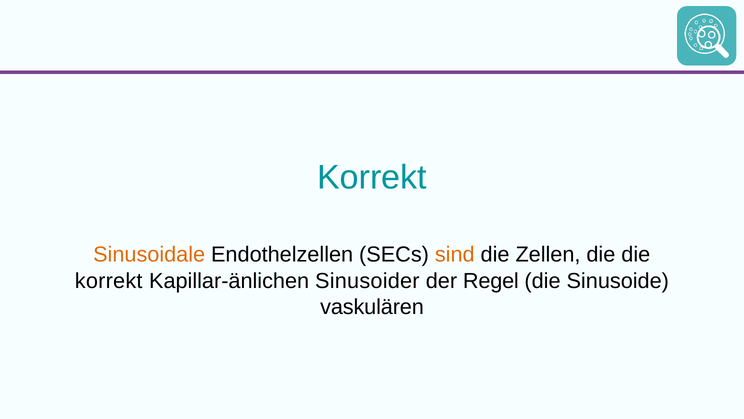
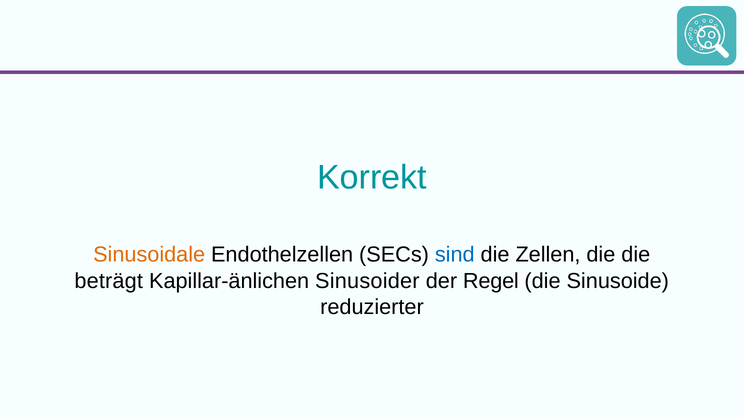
sind colour: orange -> blue
korrekt at (109, 281): korrekt -> beträgt
vaskulären: vaskulären -> reduzierter
